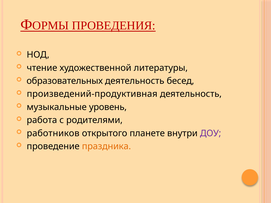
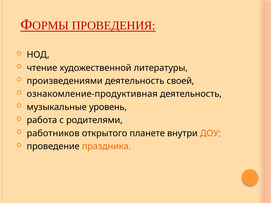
образовательных: образовательных -> произведениями
бесед: бесед -> своей
произведений-продуктивная: произведений-продуктивная -> ознакомление-продуктивная
ДОУ colour: purple -> orange
